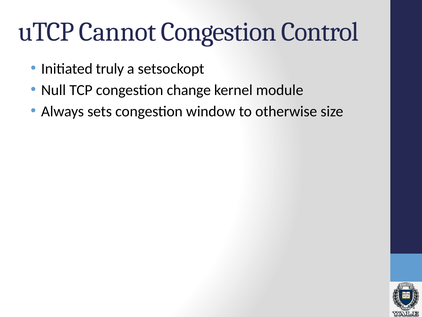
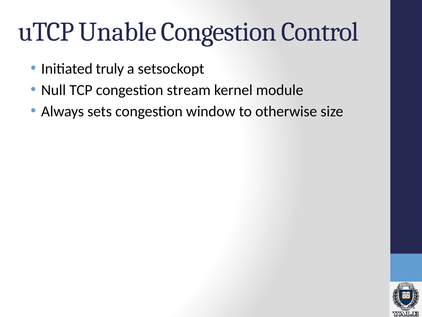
Cannot: Cannot -> Unable
change: change -> stream
